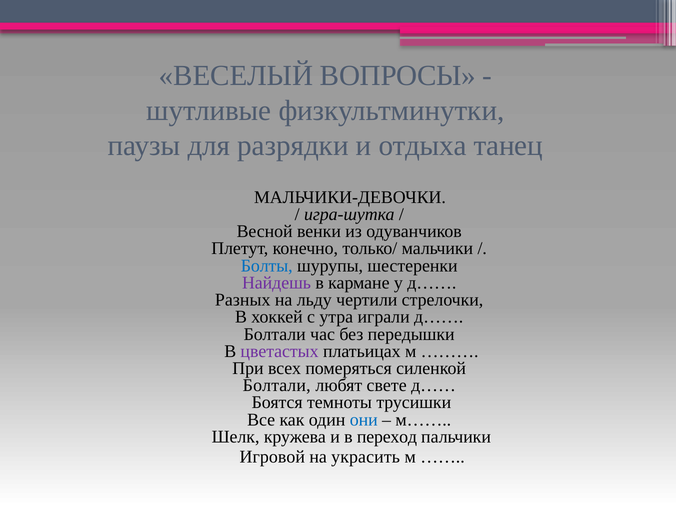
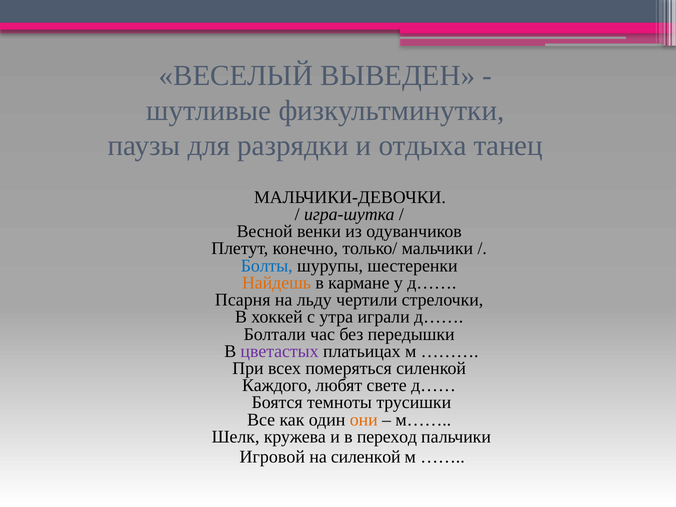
ВОПРОСЫ: ВОПРОСЫ -> ВЫВЕДЕН
Найдешь colour: purple -> orange
Разных: Разных -> Псарня
Болтали at (277, 385): Болтали -> Каждого
они colour: blue -> orange
на украсить: украсить -> силенкой
